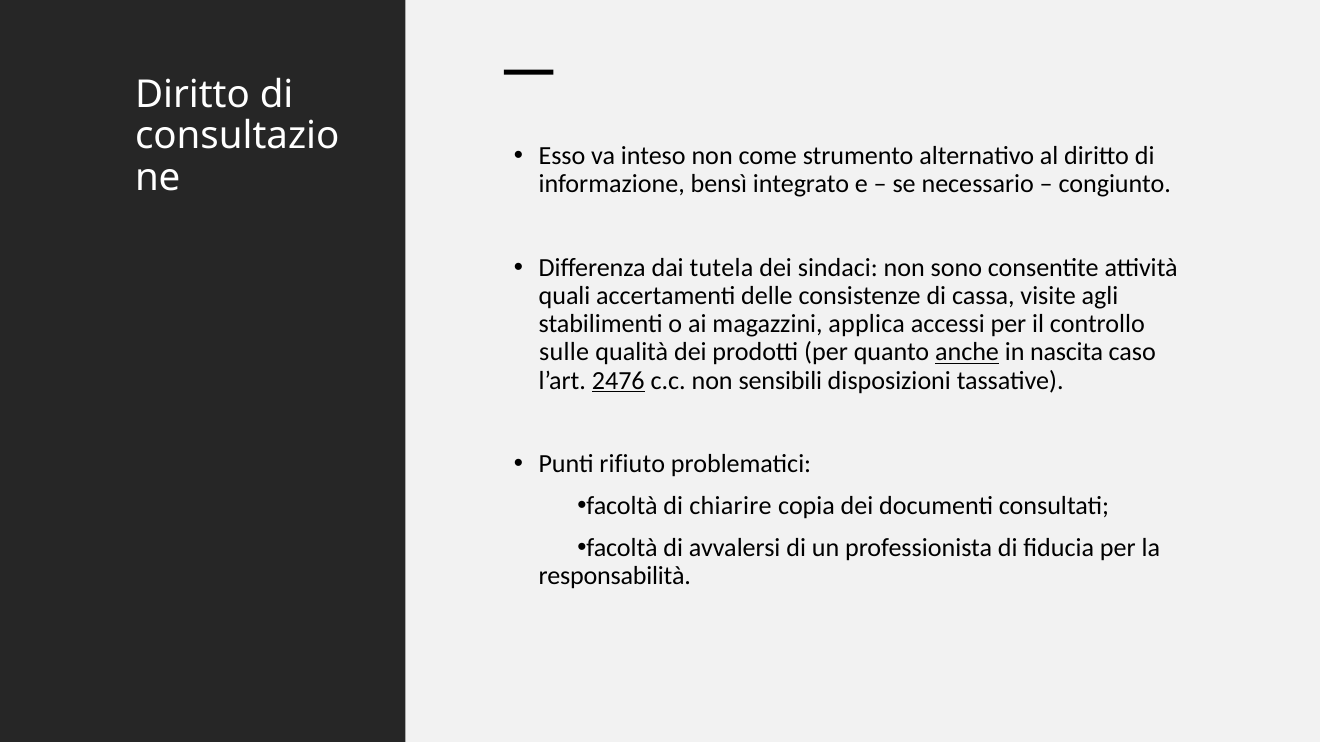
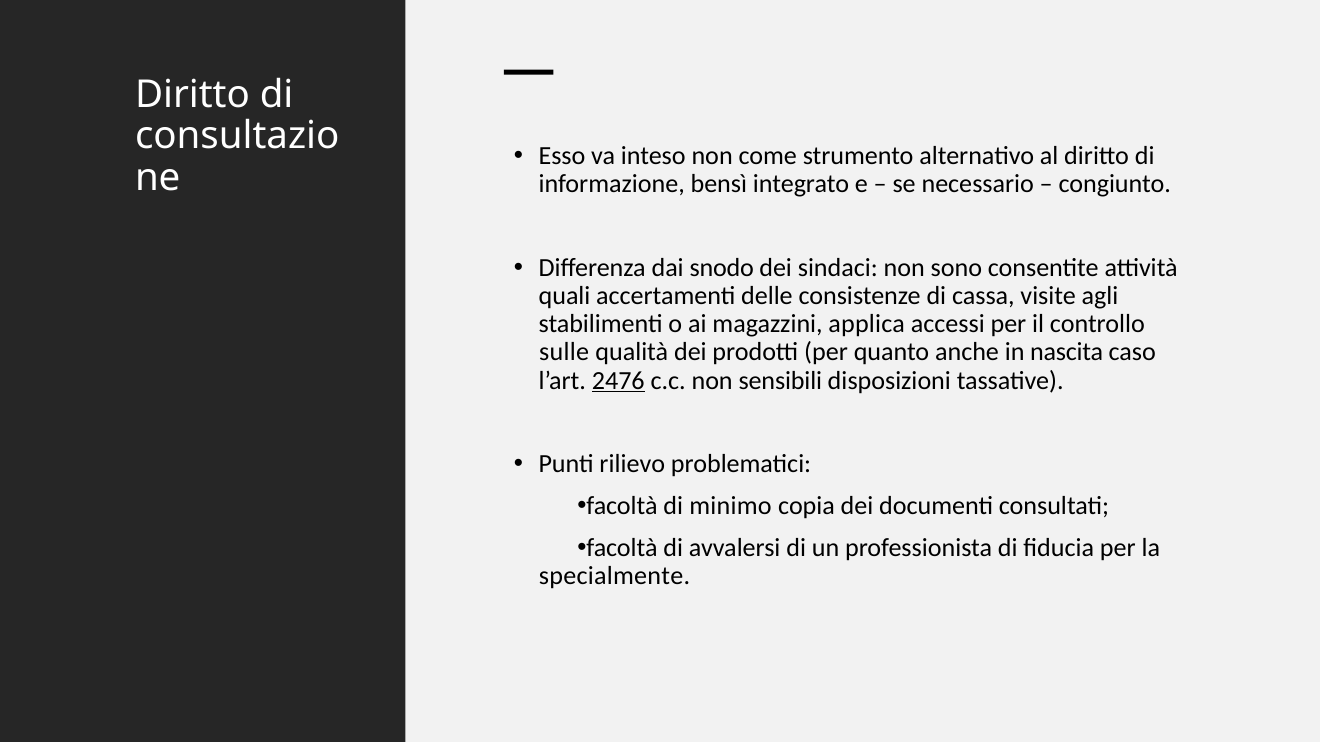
tutela: tutela -> snodo
anche underline: present -> none
rifiuto: rifiuto -> rilievo
chiarire: chiarire -> minimo
responsabilità: responsabilità -> specialmente
